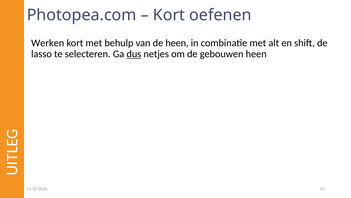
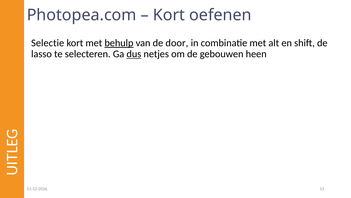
Werken: Werken -> Selectie
behulp underline: none -> present
de heen: heen -> door
